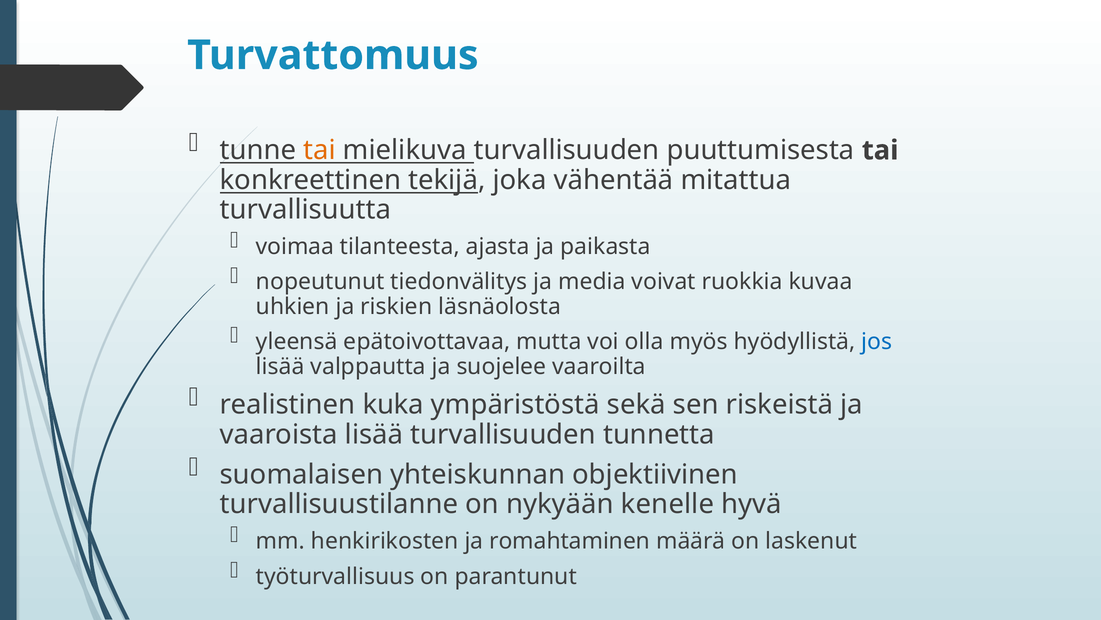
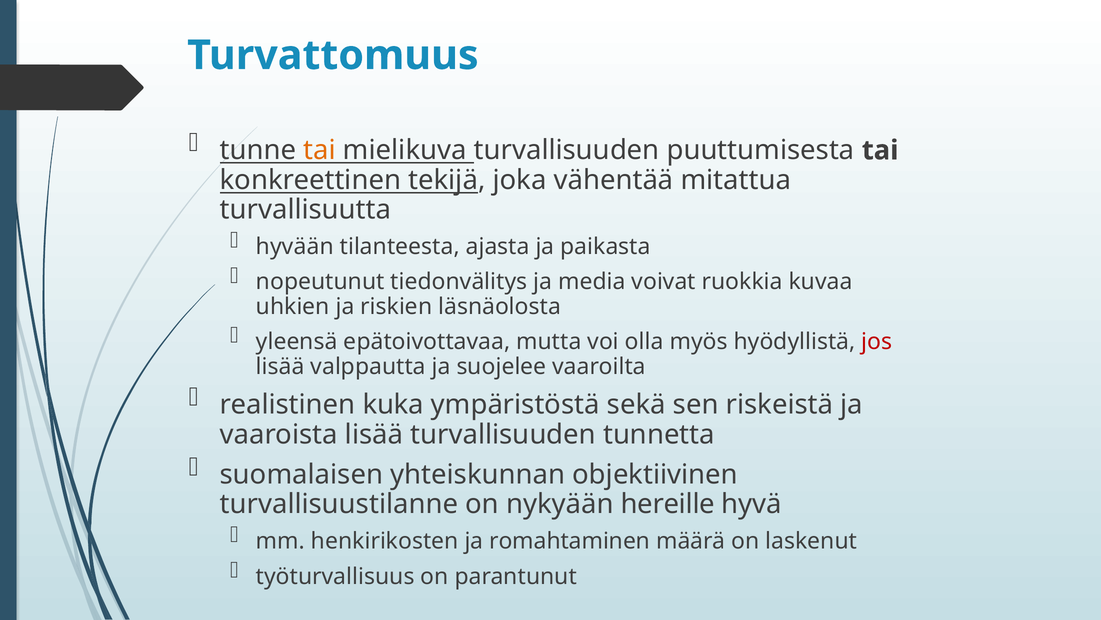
voimaa: voimaa -> hyvään
jos colour: blue -> red
kenelle: kenelle -> hereille
